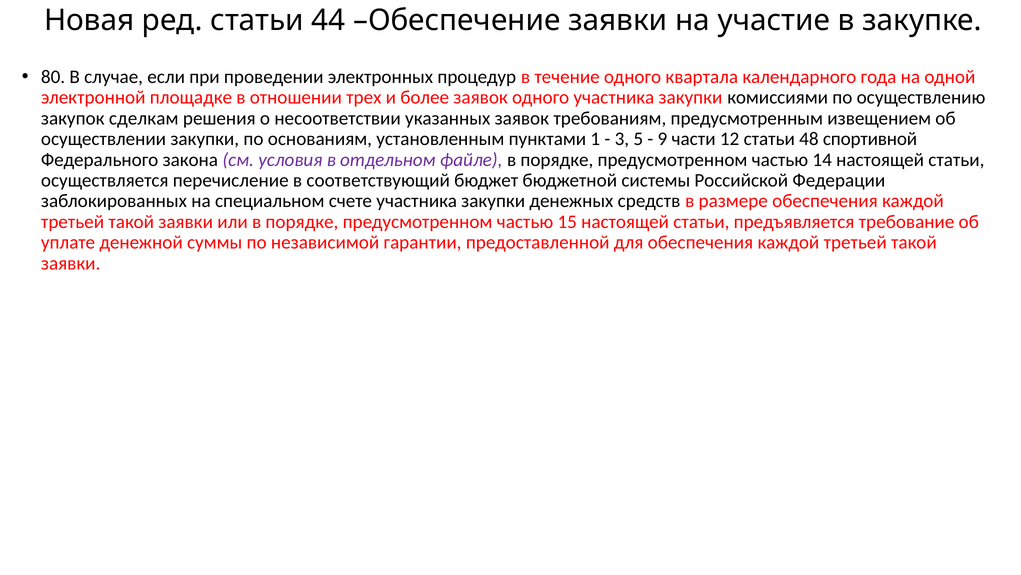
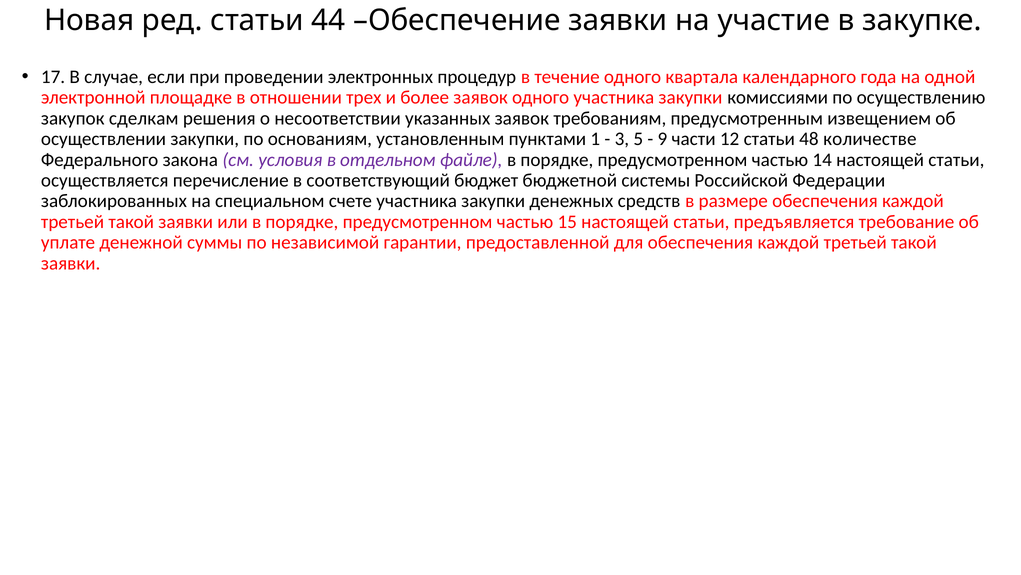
80: 80 -> 17
спортивной: спортивной -> количестве
